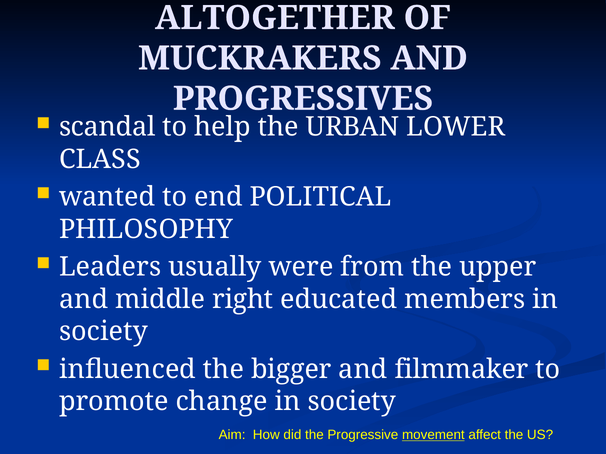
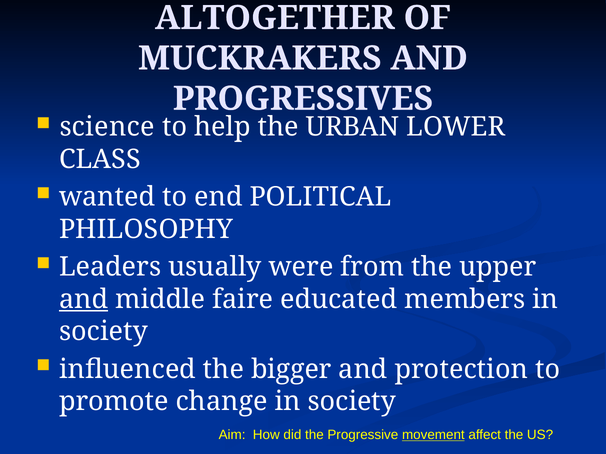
scandal: scandal -> science
and at (84, 300) underline: none -> present
right: right -> faire
filmmaker: filmmaker -> protection
